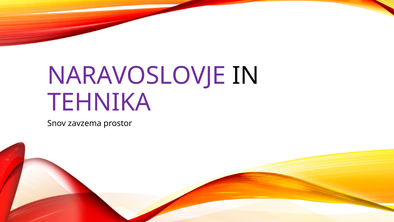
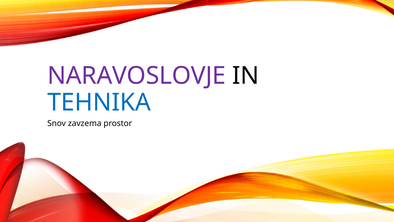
TEHNIKA colour: purple -> blue
